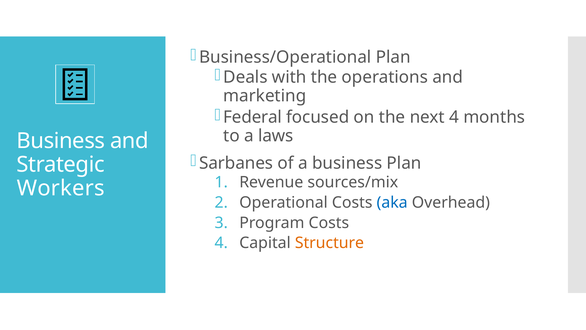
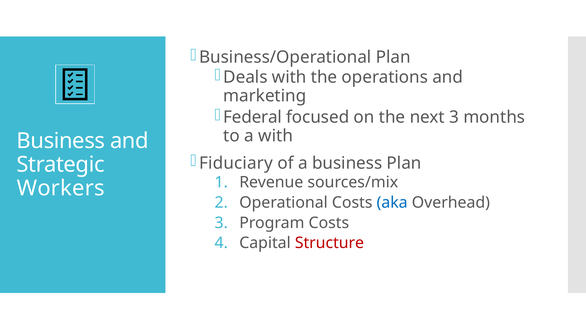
next 4: 4 -> 3
a laws: laws -> with
Sarbanes: Sarbanes -> Fiduciary
Structure colour: orange -> red
